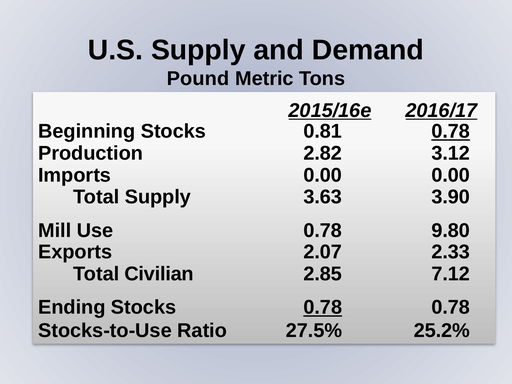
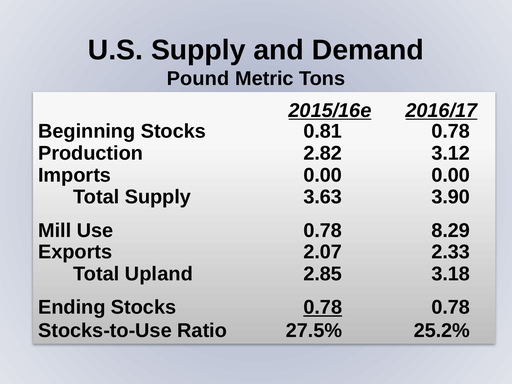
0.78 at (451, 131) underline: present -> none
9.80: 9.80 -> 8.29
Civilian: Civilian -> Upland
7.12: 7.12 -> 3.18
